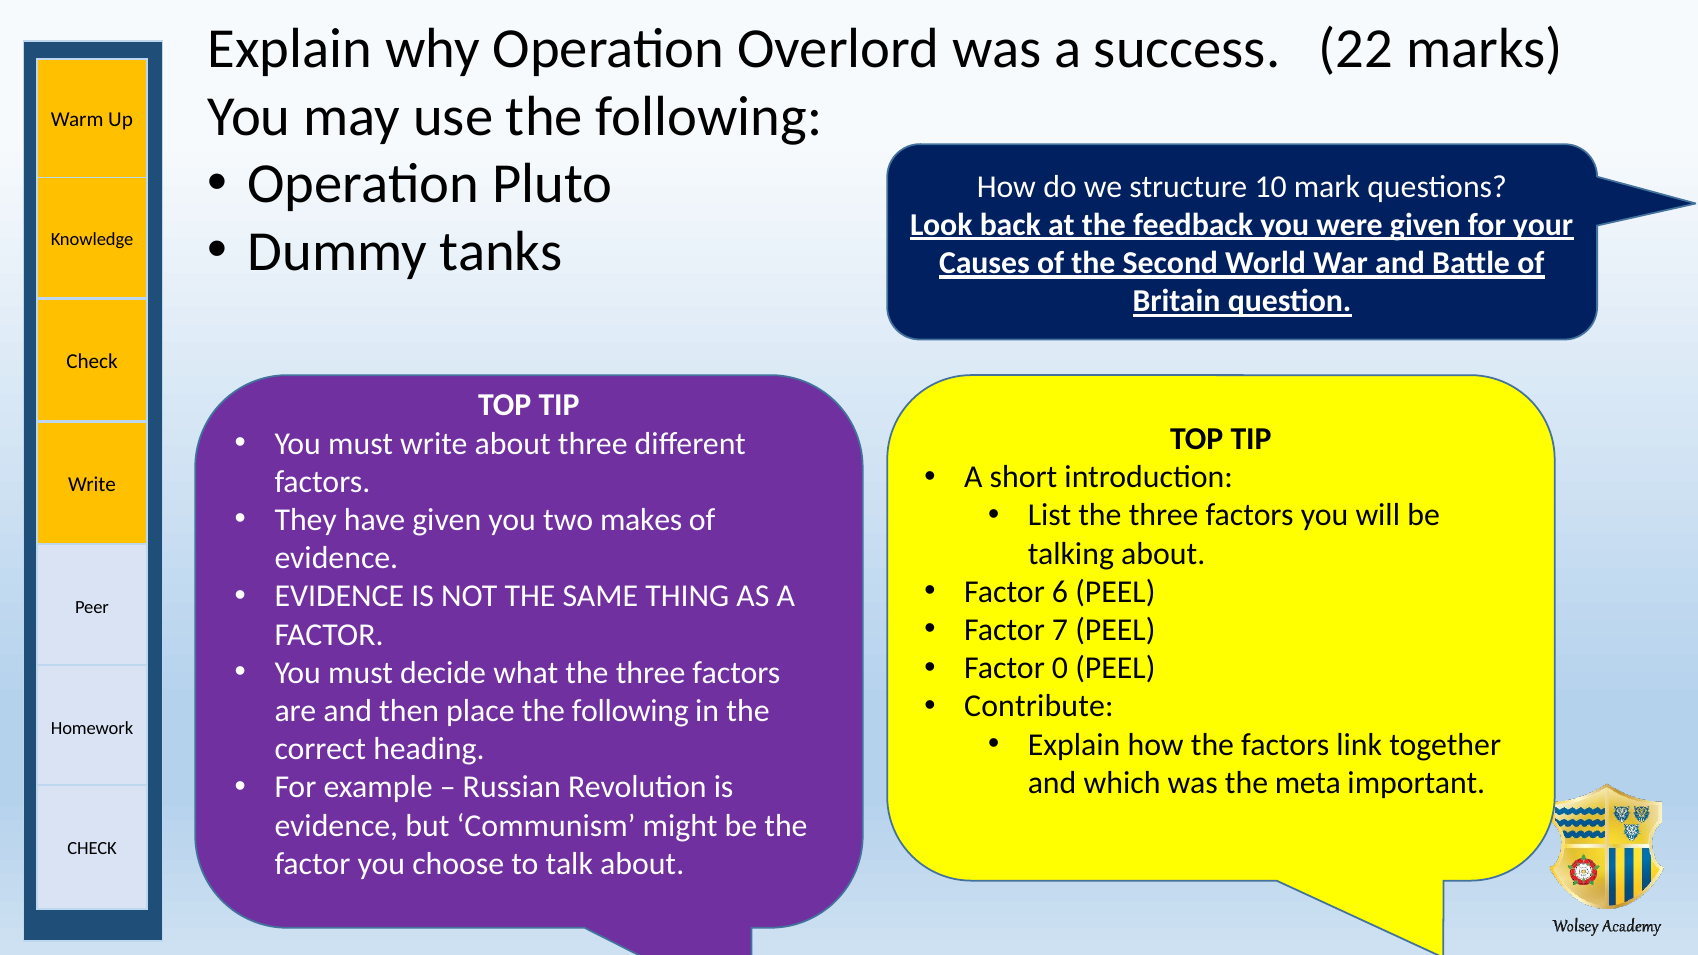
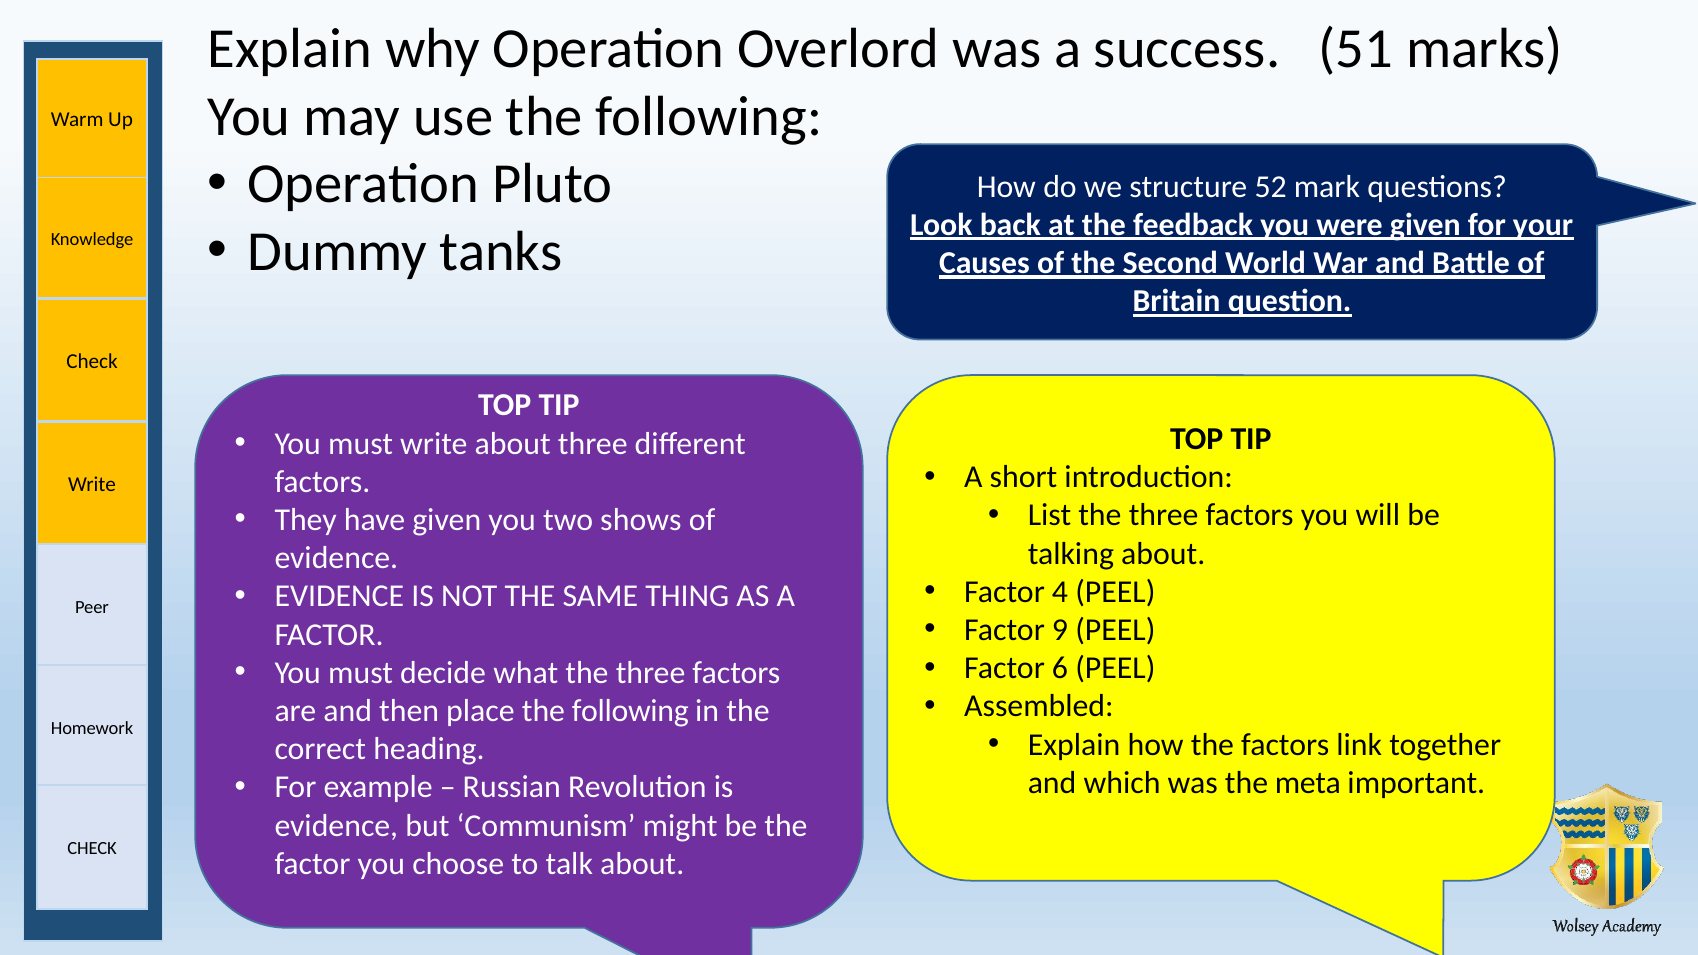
22: 22 -> 51
10: 10 -> 52
makes: makes -> shows
6: 6 -> 4
7: 7 -> 9
0: 0 -> 6
Contribute: Contribute -> Assembled
